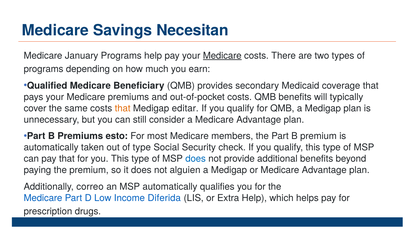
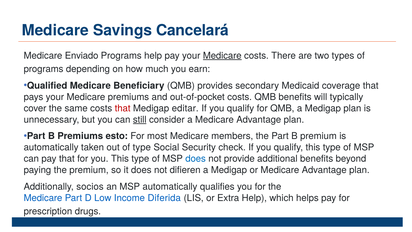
Necesitan: Necesitan -> Cancelará
January: January -> Enviado
that at (123, 108) colour: orange -> red
still underline: none -> present
alguien: alguien -> difieren
correo: correo -> socios
